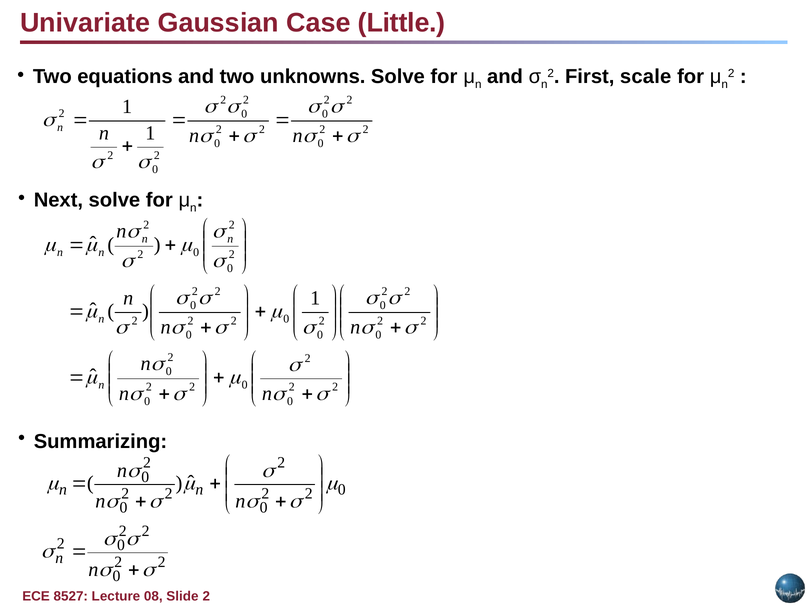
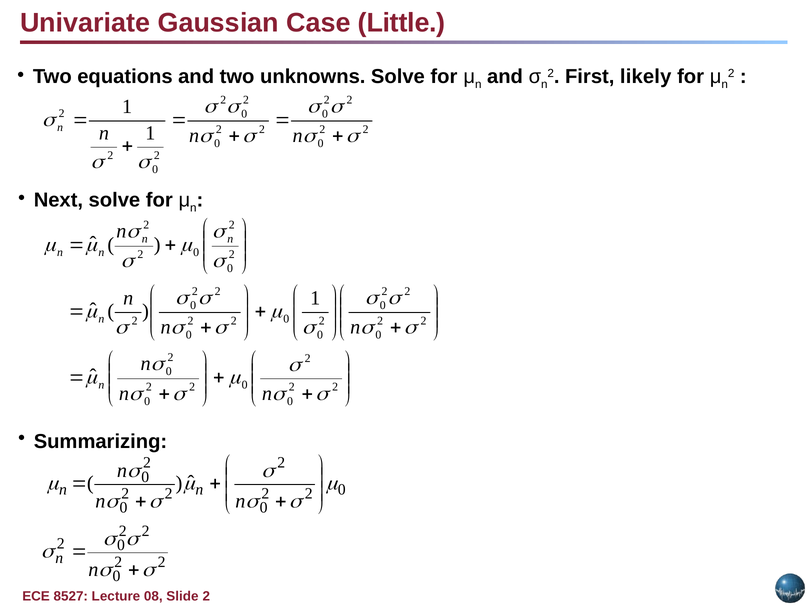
scale: scale -> likely
